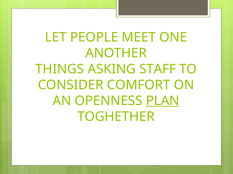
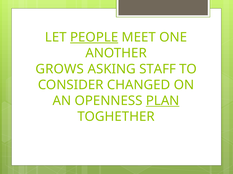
PEOPLE underline: none -> present
THINGS: THINGS -> GROWS
COMFORT: COMFORT -> CHANGED
